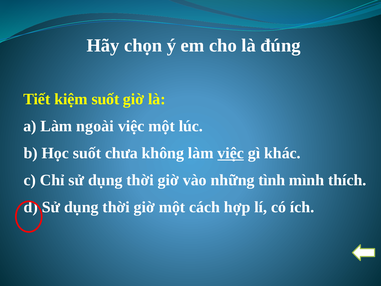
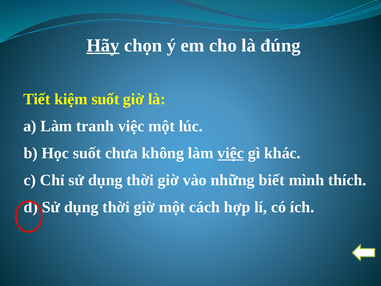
Hãy underline: none -> present
ngoài: ngoài -> tranh
tình: tình -> biết
